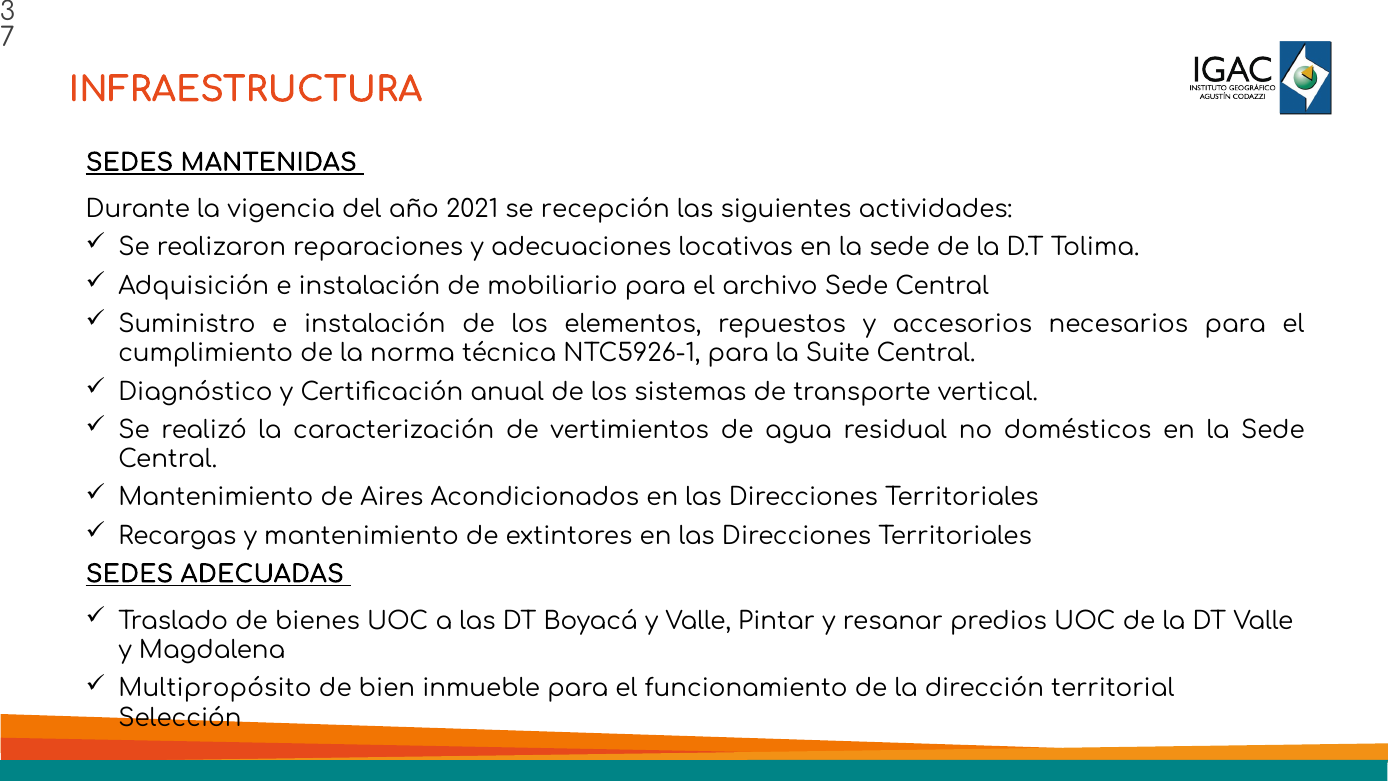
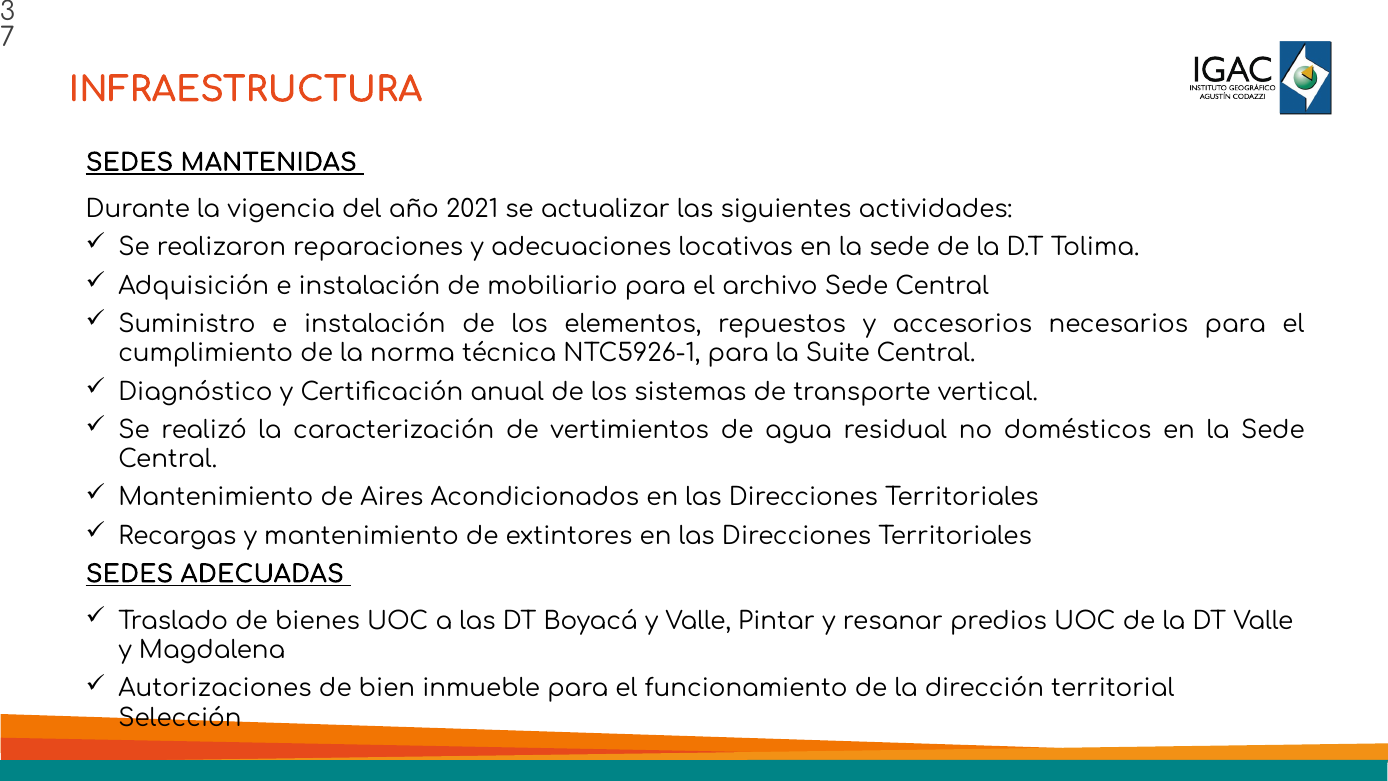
recepción: recepción -> actualizar
Multipropósito: Multipropósito -> Autorizaciones
